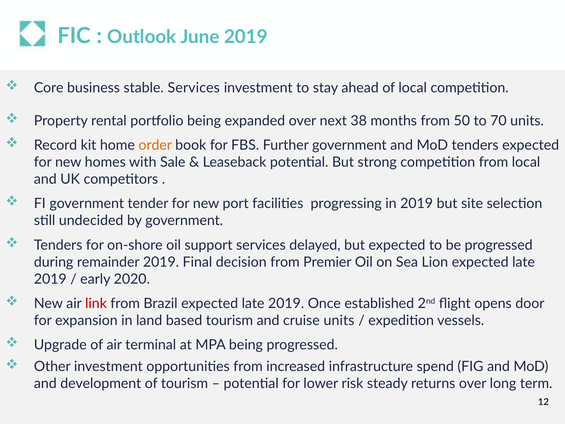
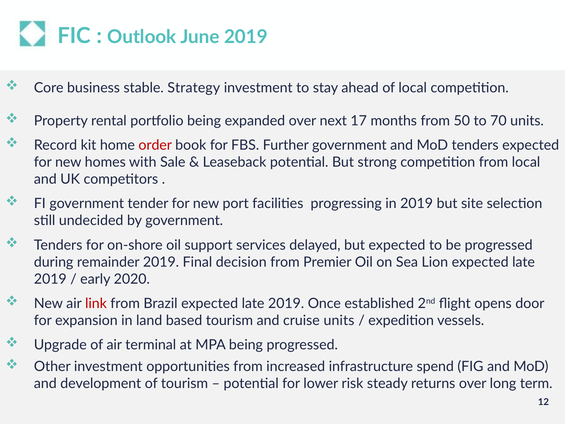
stable Services: Services -> Strategy
38: 38 -> 17
order colour: orange -> red
